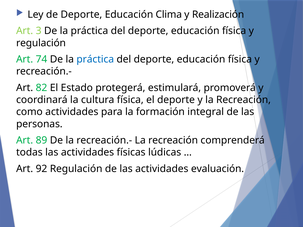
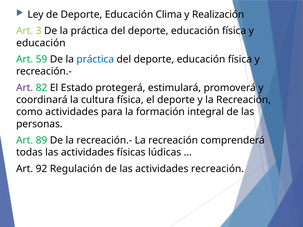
regulación at (41, 43): regulación -> educación
74: 74 -> 59
Art at (25, 88) colour: black -> purple
actividades evaluación: evaluación -> recreación
